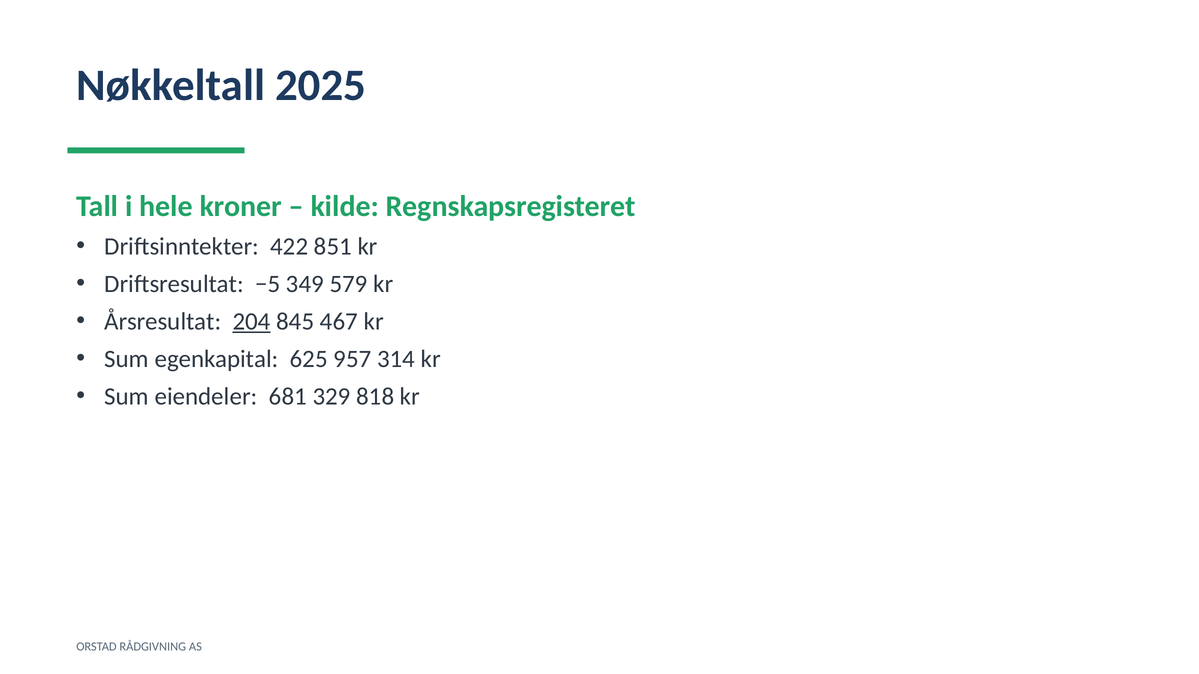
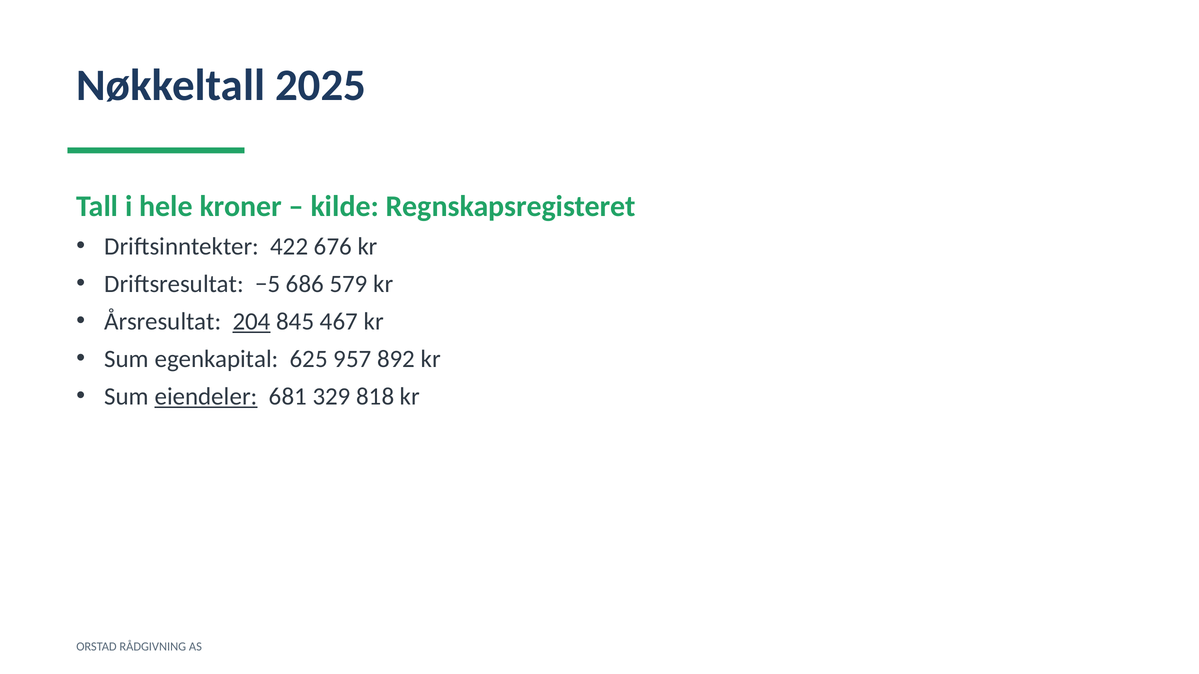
851: 851 -> 676
349: 349 -> 686
314: 314 -> 892
eiendeler underline: none -> present
